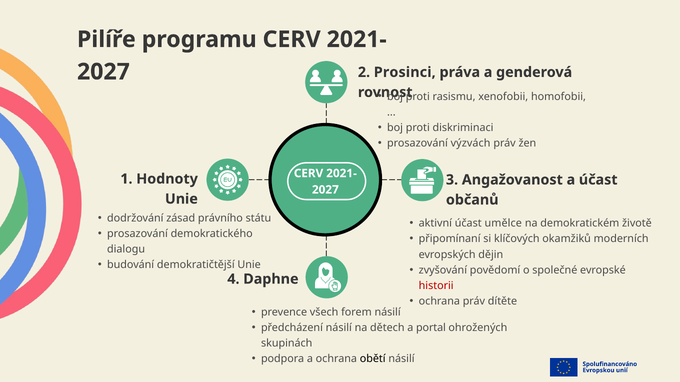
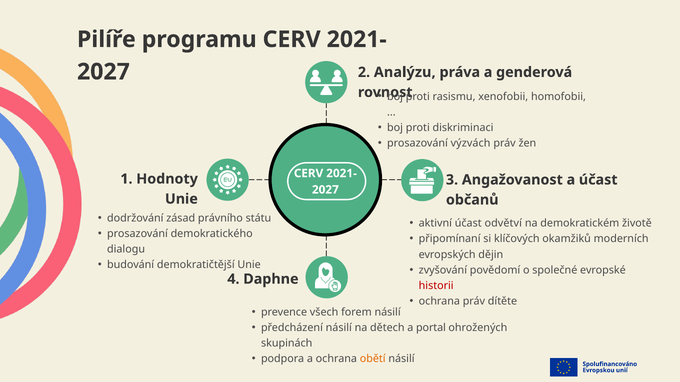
Prosinci: Prosinci -> Analýzu
umělce: umělce -> odvětví
obětí colour: black -> orange
